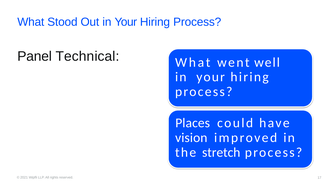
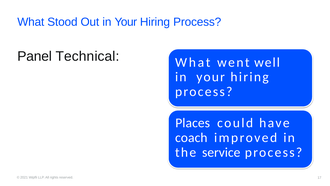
vision: vision -> coach
stretch: stretch -> service
